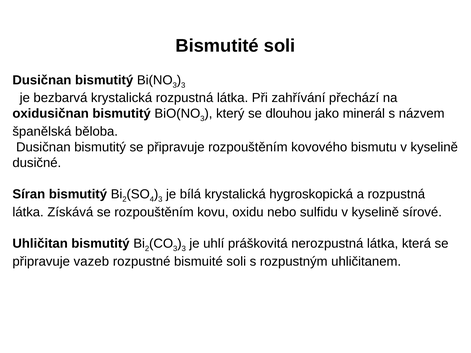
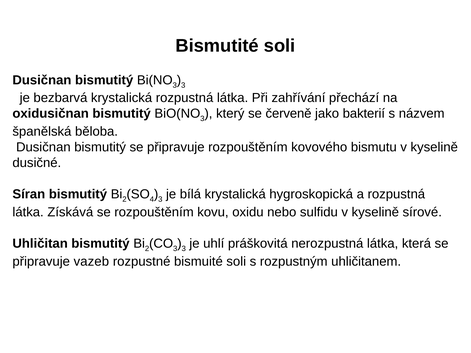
dlouhou: dlouhou -> červeně
minerál: minerál -> bakterií
